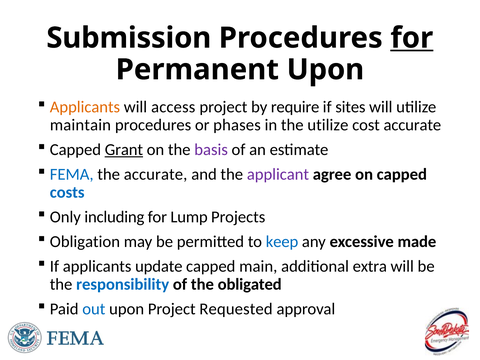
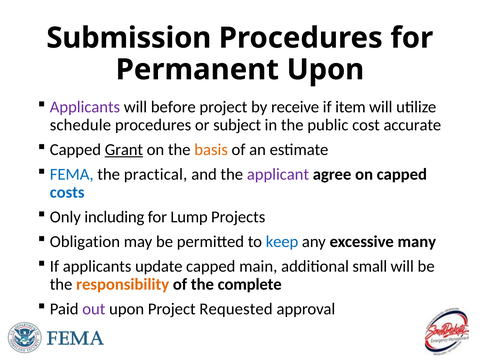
for at (412, 38) underline: present -> none
Applicants at (85, 107) colour: orange -> purple
access: access -> before
require: require -> receive
sites: sites -> item
maintain: maintain -> schedule
phases: phases -> subject
the utilize: utilize -> public
basis colour: purple -> orange
the accurate: accurate -> practical
made: made -> many
extra: extra -> small
responsibility colour: blue -> orange
obligated: obligated -> complete
out colour: blue -> purple
